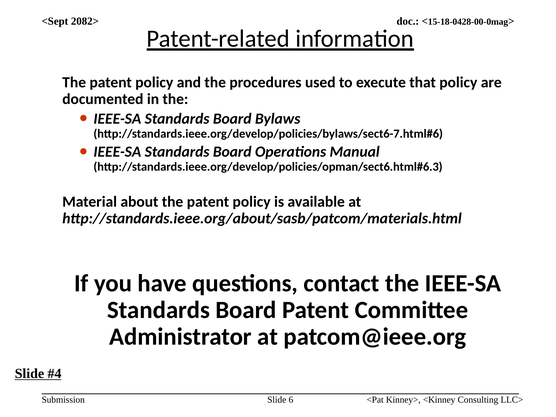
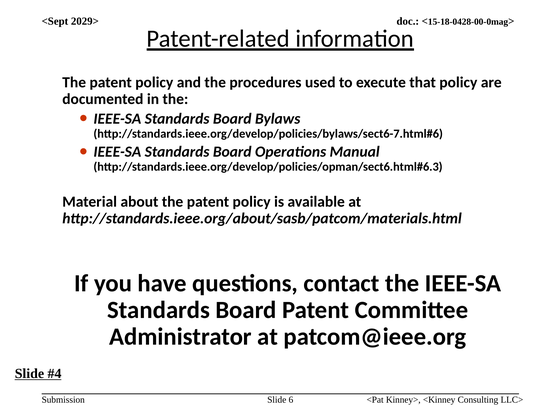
2082>: 2082> -> 2029>
